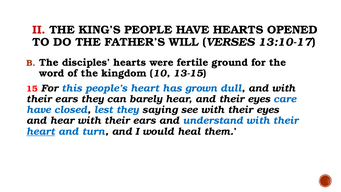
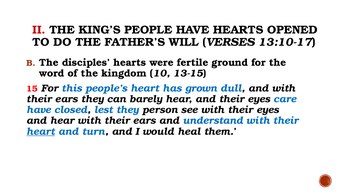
saying: saying -> person
